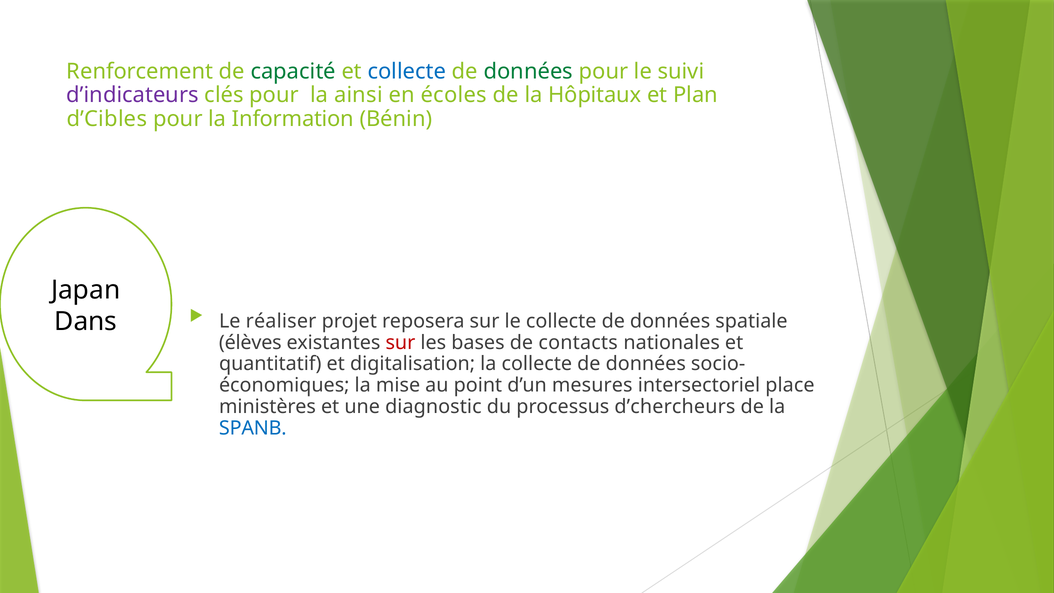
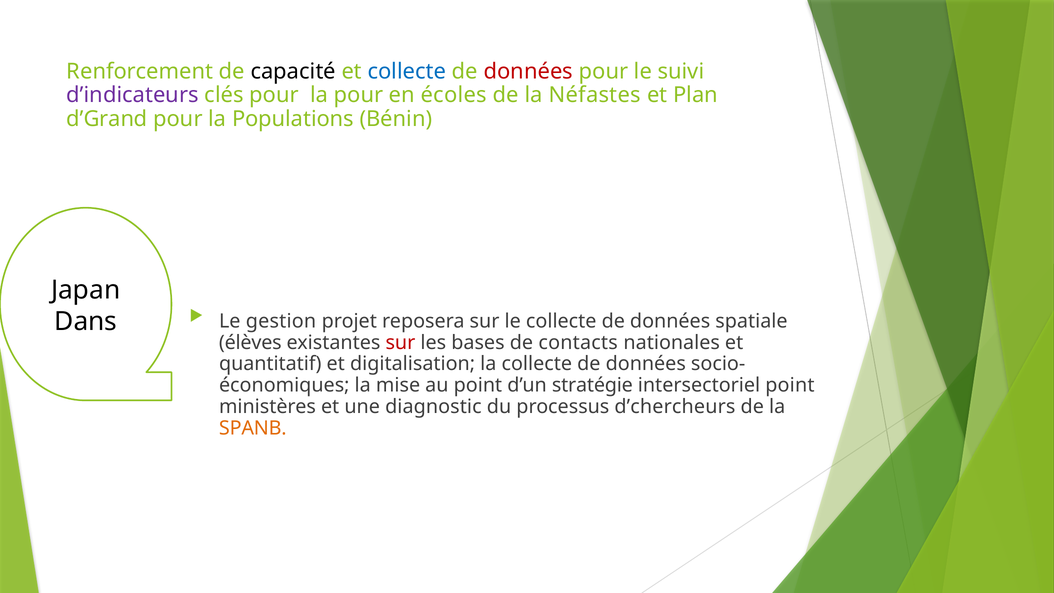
capacité colour: green -> black
données at (528, 71) colour: green -> red
la ainsi: ainsi -> pour
Hôpitaux: Hôpitaux -> Néfastes
d’Cibles: d’Cibles -> d’Grand
Information: Information -> Populations
réaliser: réaliser -> gestion
mesures: mesures -> stratégie
intersectoriel place: place -> point
SPANB colour: blue -> orange
